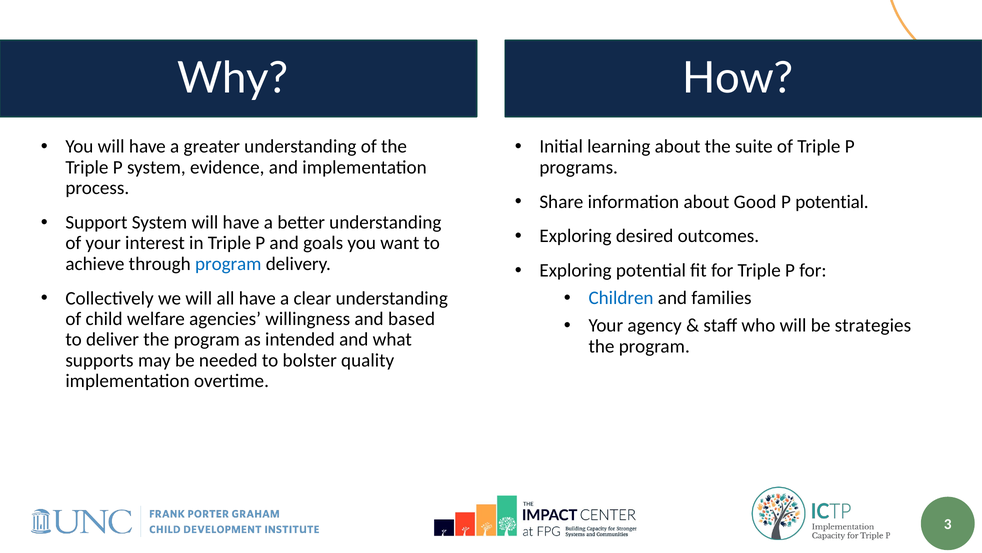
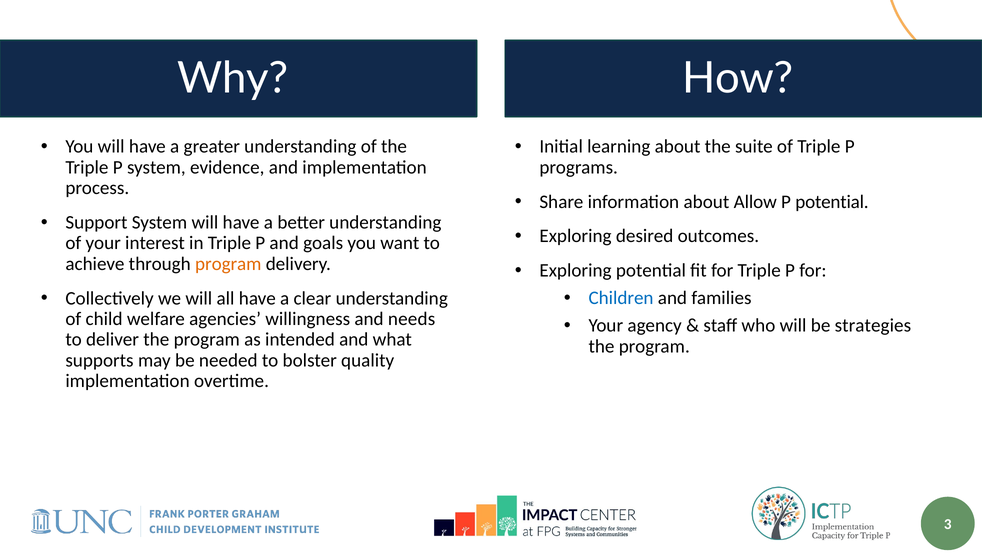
Good: Good -> Allow
program at (228, 264) colour: blue -> orange
based: based -> needs
